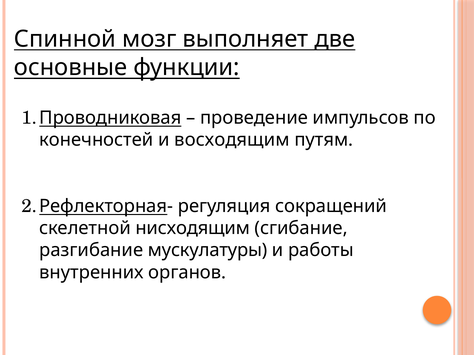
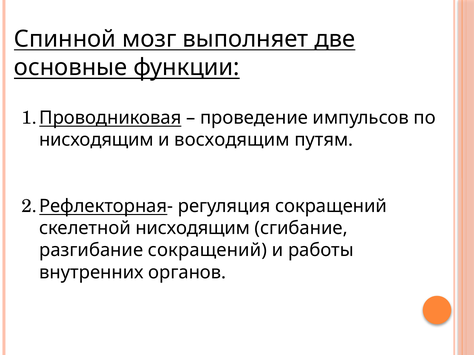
конечностей at (96, 140): конечностей -> нисходящим
разгибание мускулатуры: мускулатуры -> сокращений
